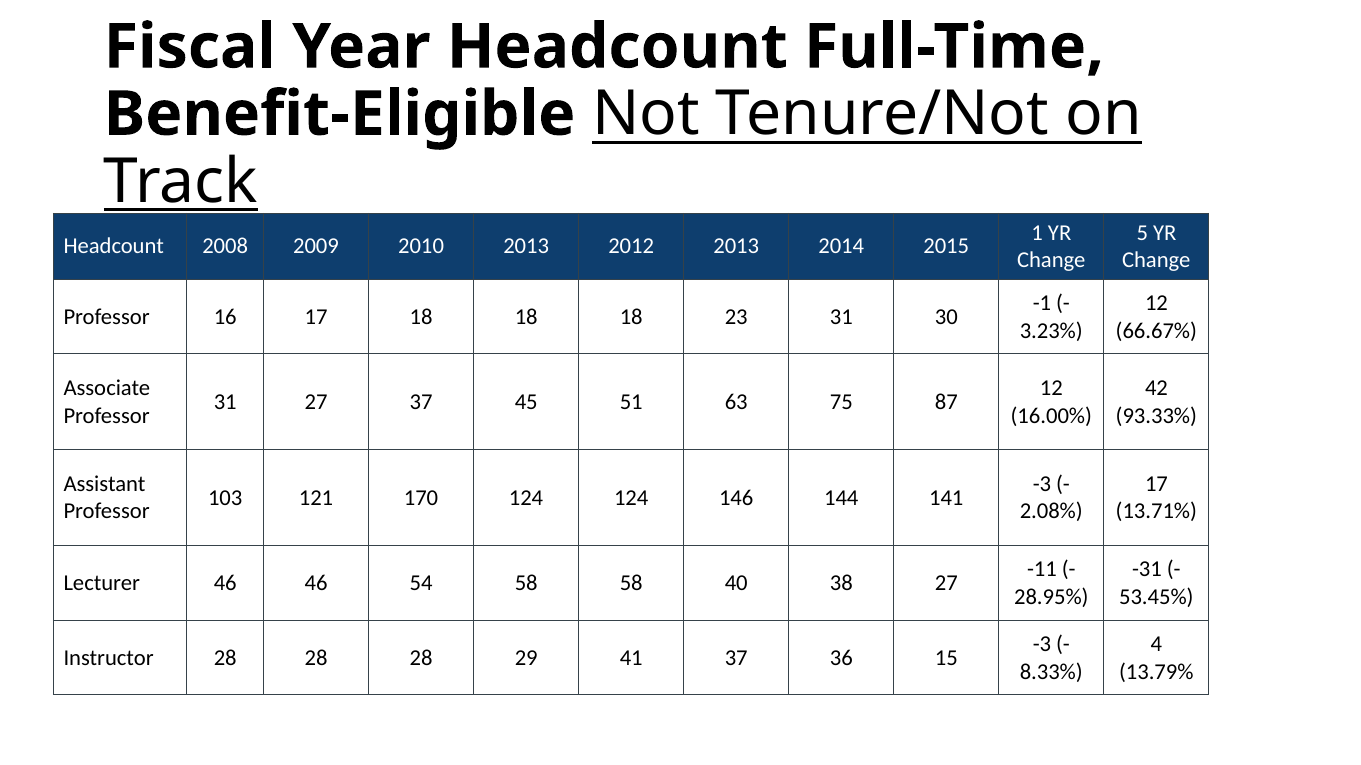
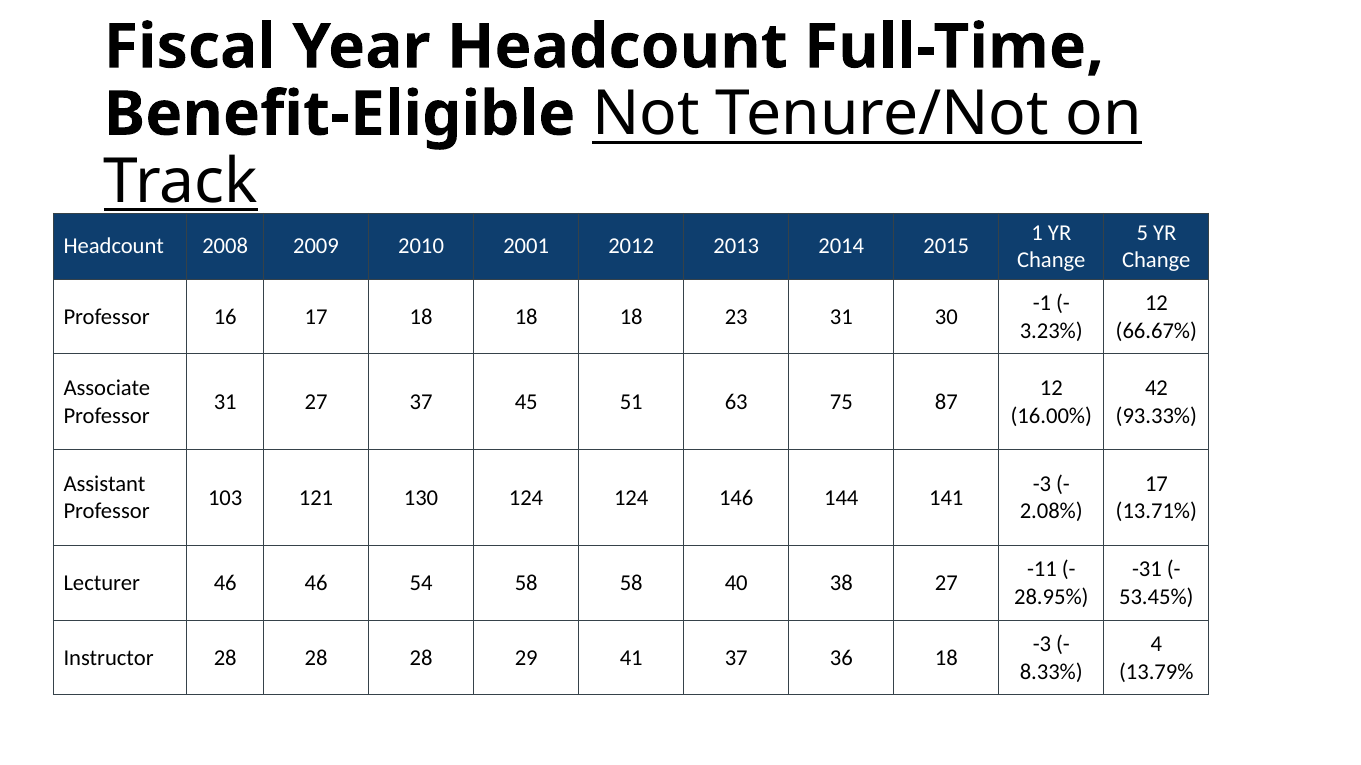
2010 2013: 2013 -> 2001
170: 170 -> 130
36 15: 15 -> 18
